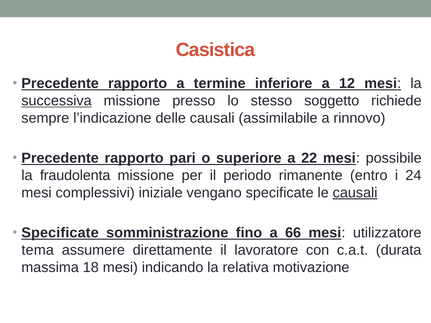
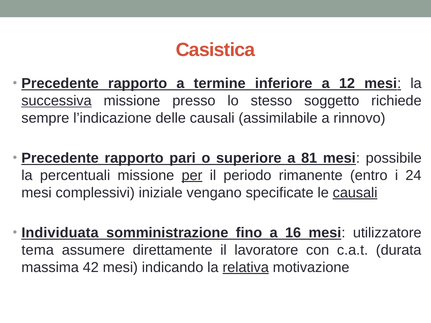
22: 22 -> 81
fraudolenta: fraudolenta -> percentuali
per underline: none -> present
Specificate at (60, 233): Specificate -> Individuata
66: 66 -> 16
18: 18 -> 42
relativa underline: none -> present
